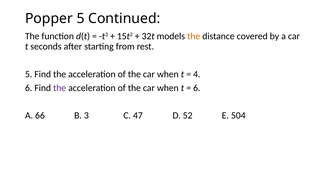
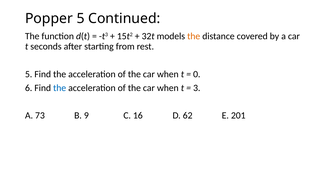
4: 4 -> 0
the at (60, 88) colour: purple -> blue
6 at (197, 88): 6 -> 3
66: 66 -> 73
3: 3 -> 9
47: 47 -> 16
52: 52 -> 62
504: 504 -> 201
